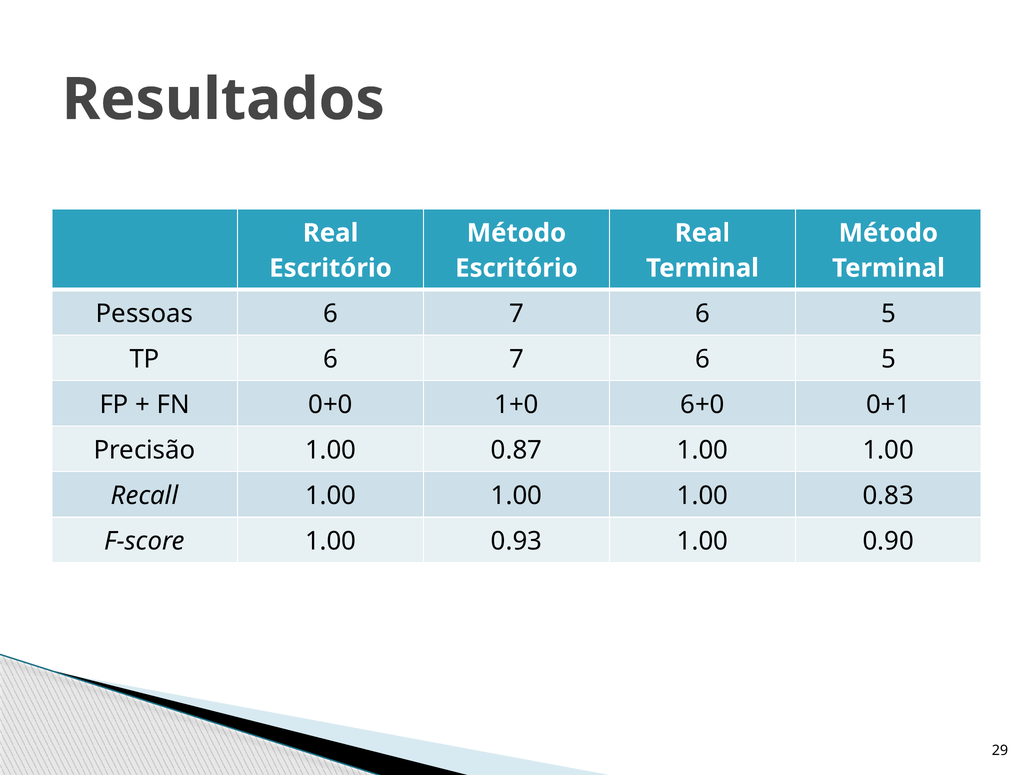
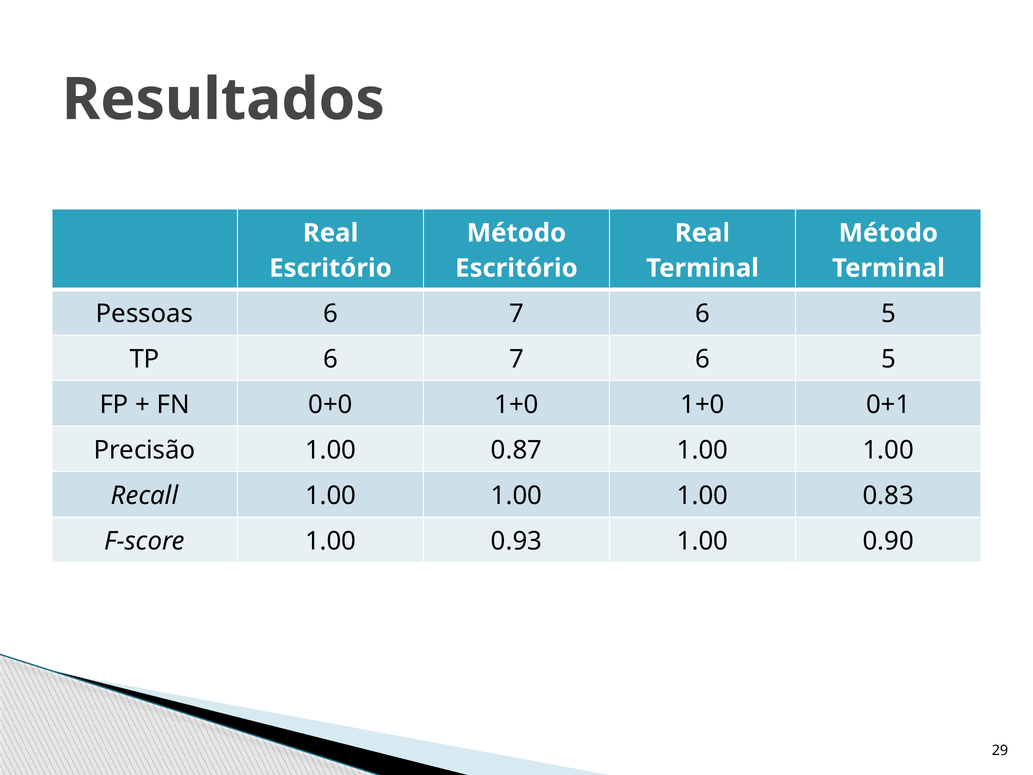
1+0 6+0: 6+0 -> 1+0
